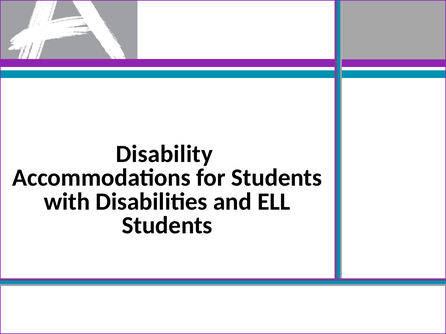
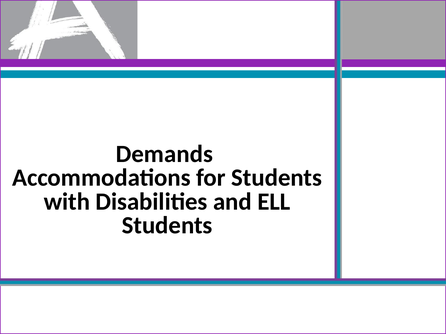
Disability: Disability -> Demands
